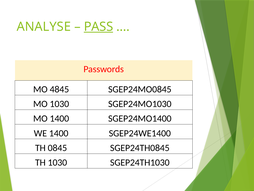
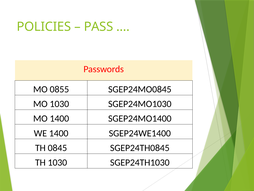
ANALYSE: ANALYSE -> POLICIES
PASS underline: present -> none
4845: 4845 -> 0855
